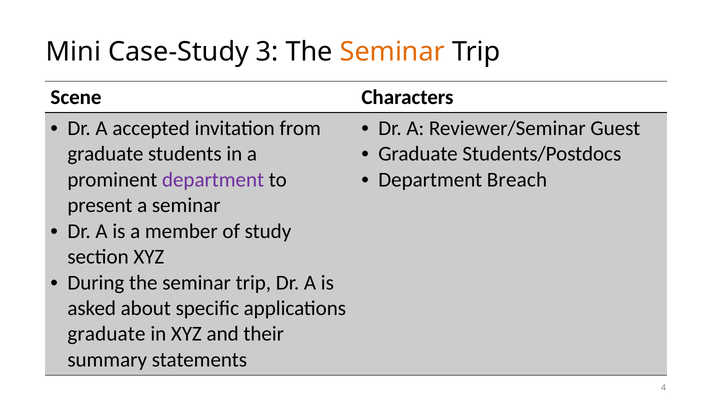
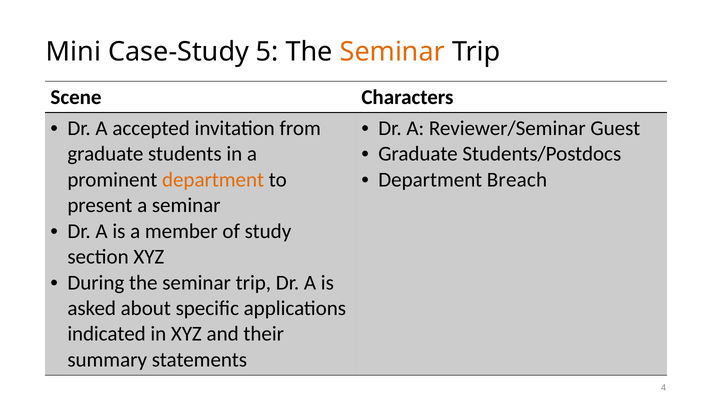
3: 3 -> 5
department at (213, 179) colour: purple -> orange
graduate at (106, 334): graduate -> indicated
